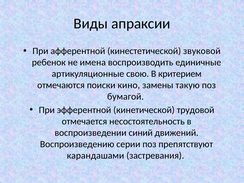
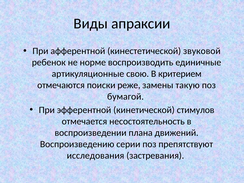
имена: имена -> норме
кино: кино -> реже
трудовой: трудовой -> стимулов
синий: синий -> плана
карандашами: карандашами -> исследования
